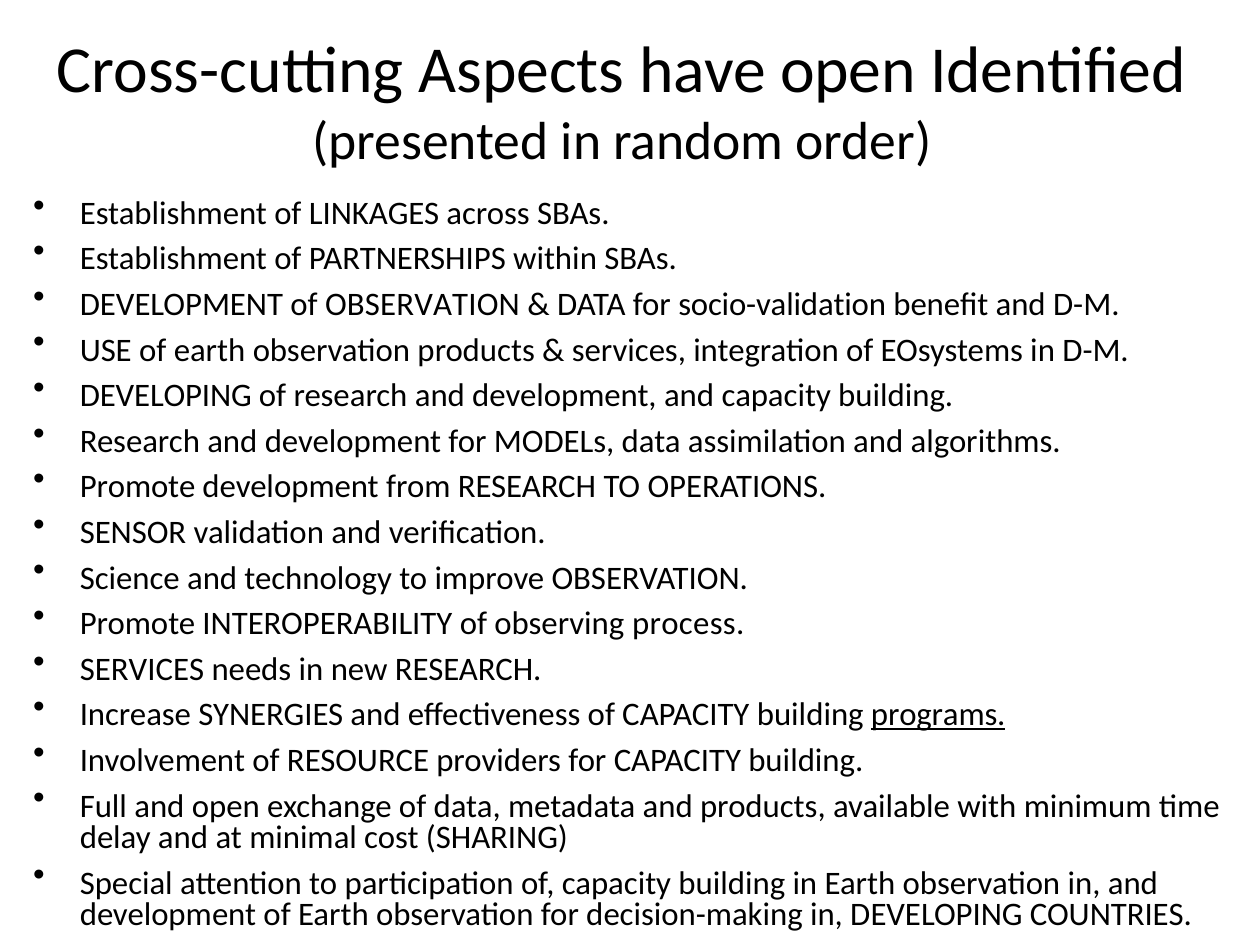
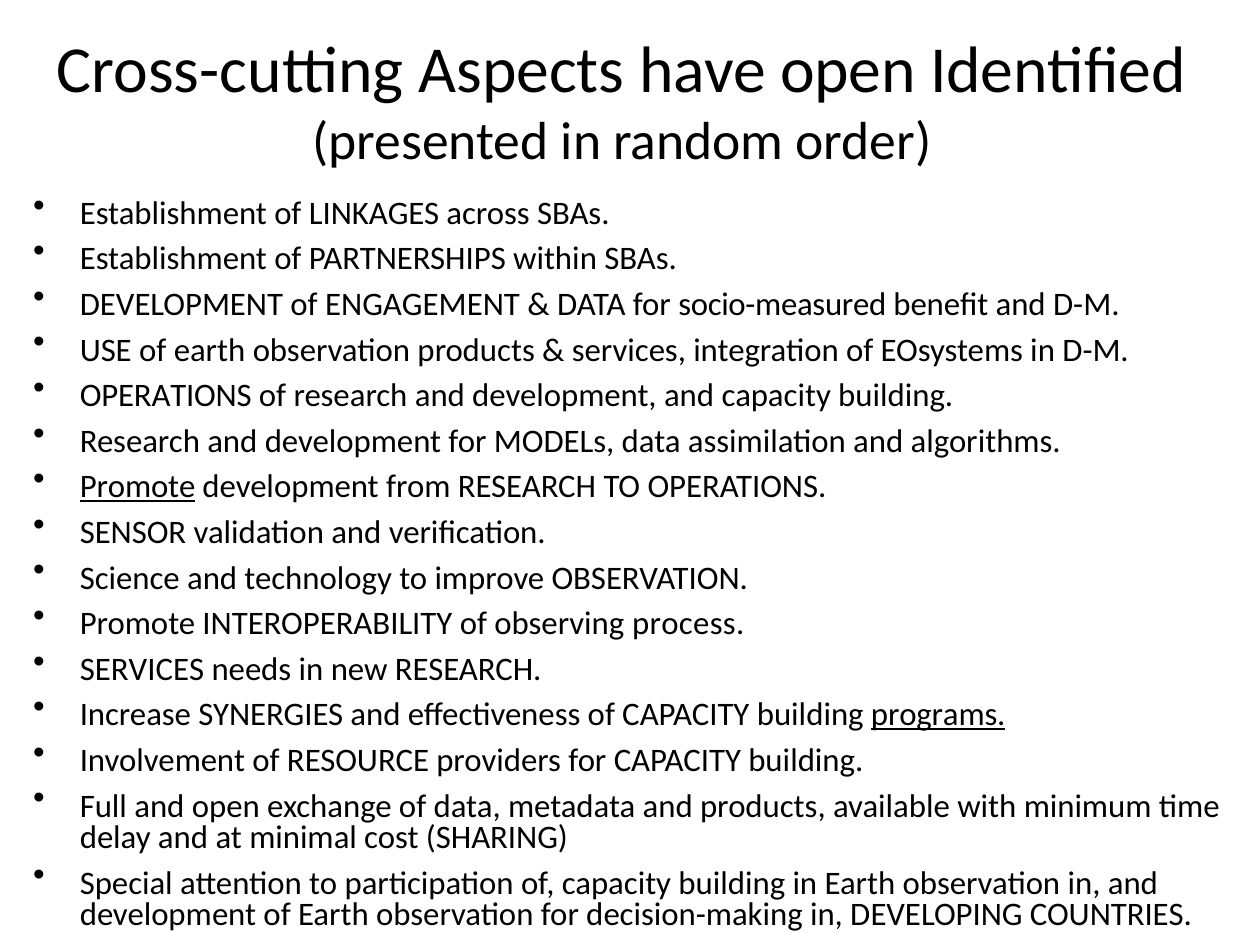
of OBSERVATION: OBSERVATION -> ENGAGEMENT
socio-validation: socio-validation -> socio-measured
DEVELOPING at (166, 396): DEVELOPING -> OPERATIONS
Promote at (138, 487) underline: none -> present
